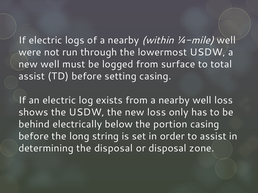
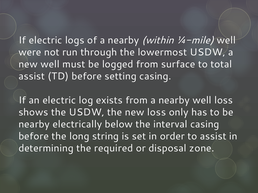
behind at (34, 125): behind -> nearby
portion: portion -> interval
the disposal: disposal -> required
